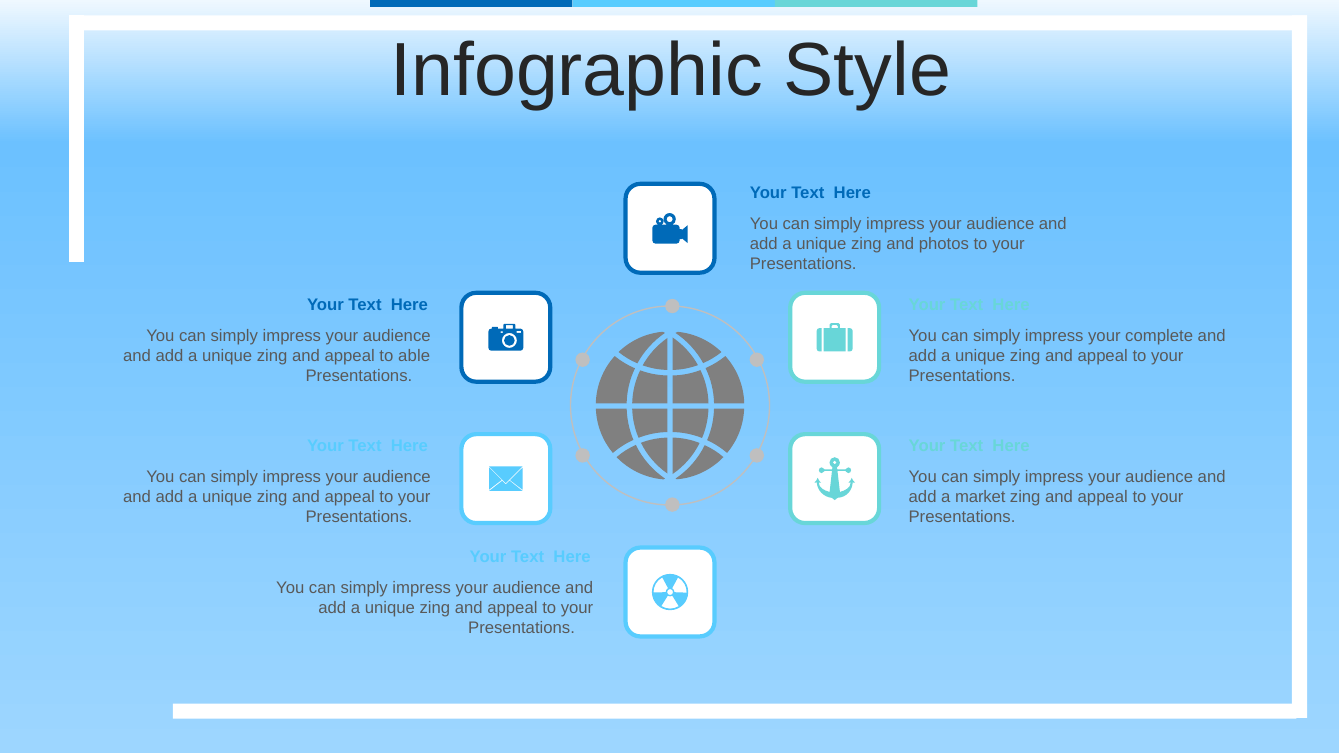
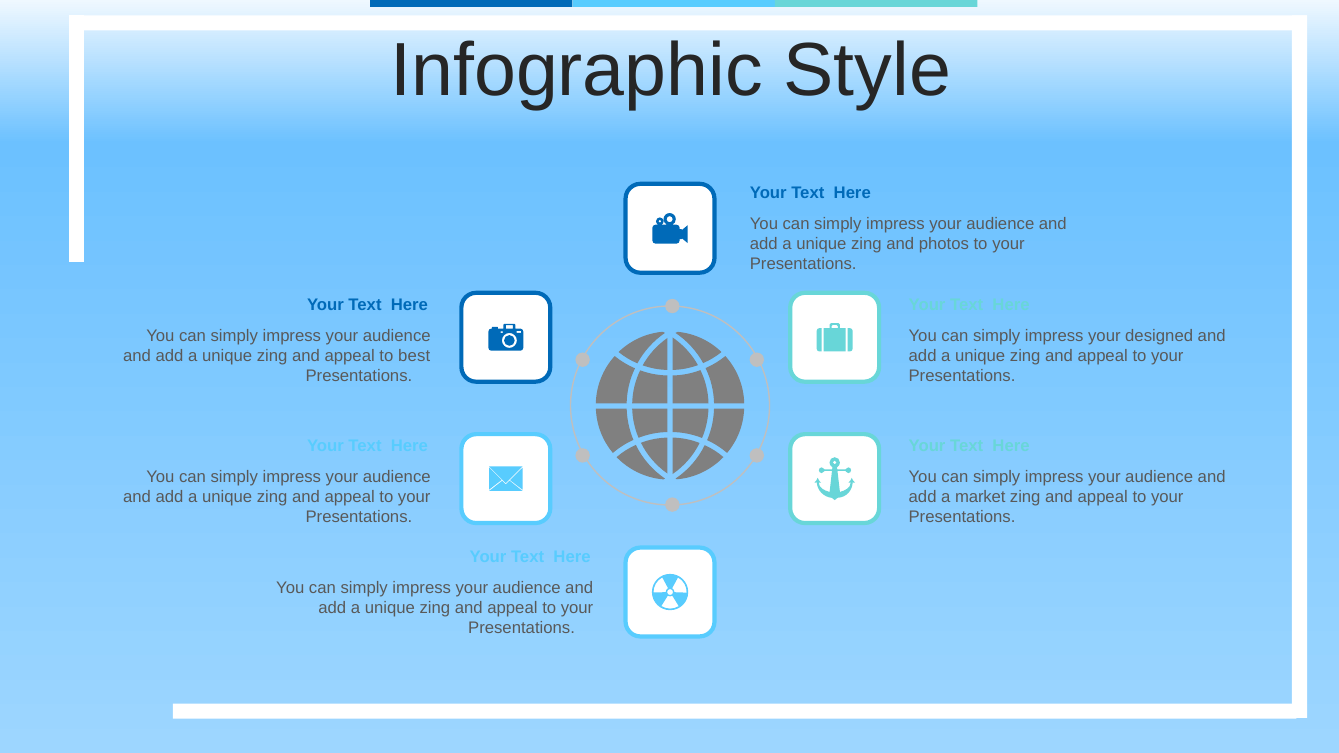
complete: complete -> designed
able: able -> best
